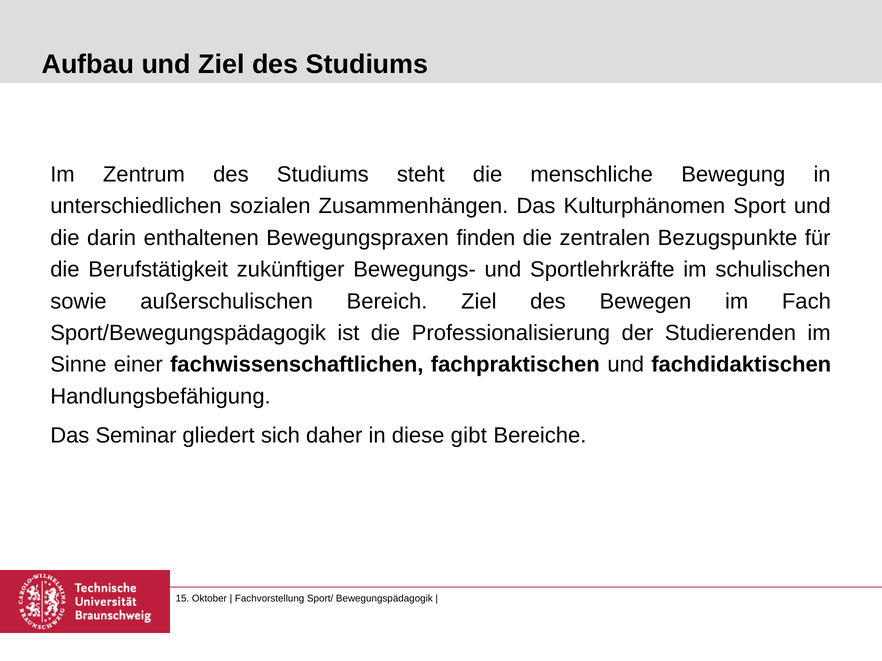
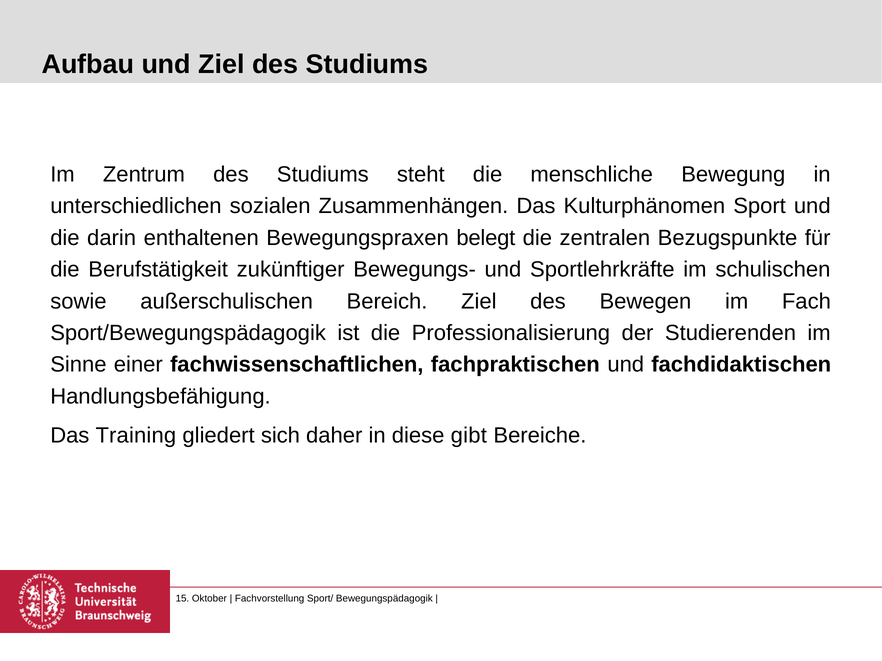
finden: finden -> belegt
Seminar: Seminar -> Training
